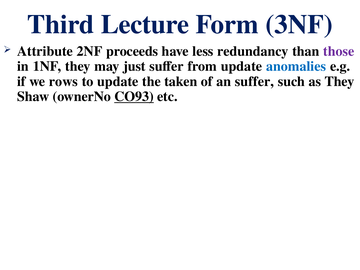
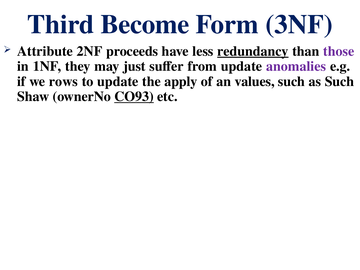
Lecture: Lecture -> Become
redundancy underline: none -> present
anomalies colour: blue -> purple
taken: taken -> apply
an suffer: suffer -> values
as They: They -> Such
